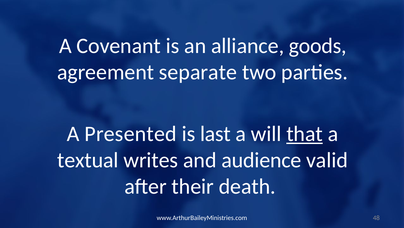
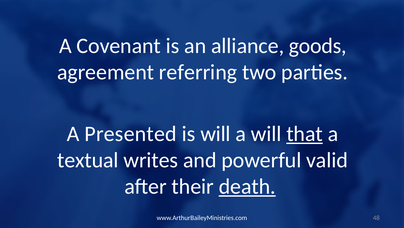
separate: separate -> referring
is last: last -> will
audience: audience -> powerful
death underline: none -> present
